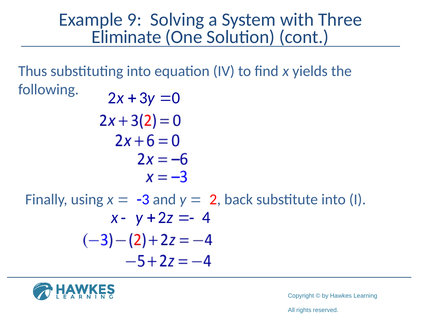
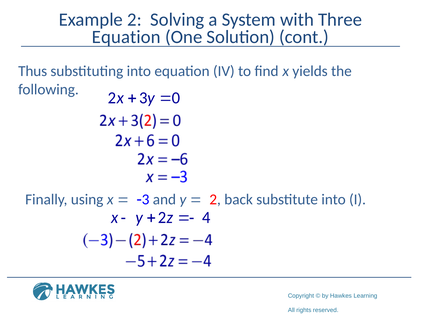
Example 9: 9 -> 2
Eliminate at (127, 37): Eliminate -> Equation
